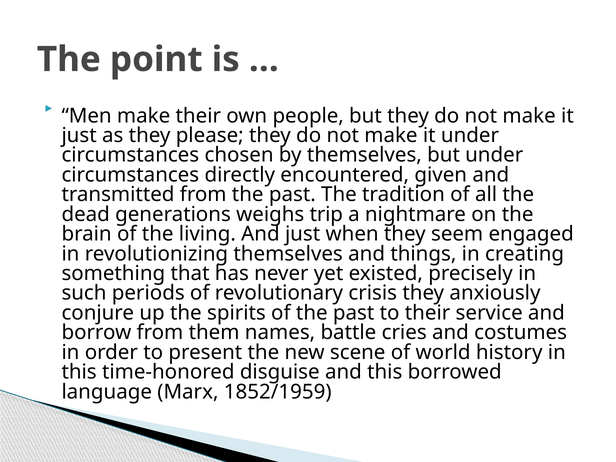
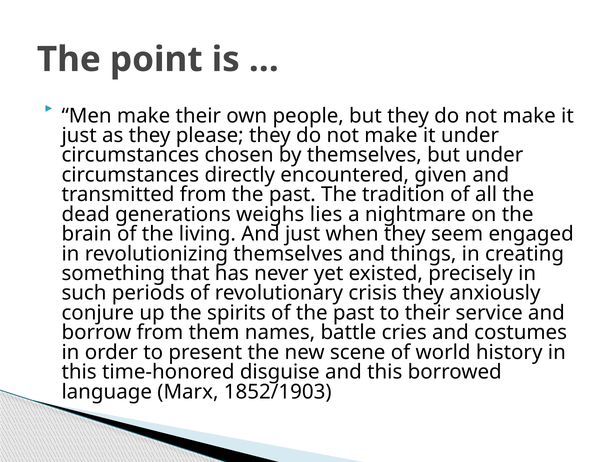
trip: trip -> lies
1852/1959: 1852/1959 -> 1852/1903
